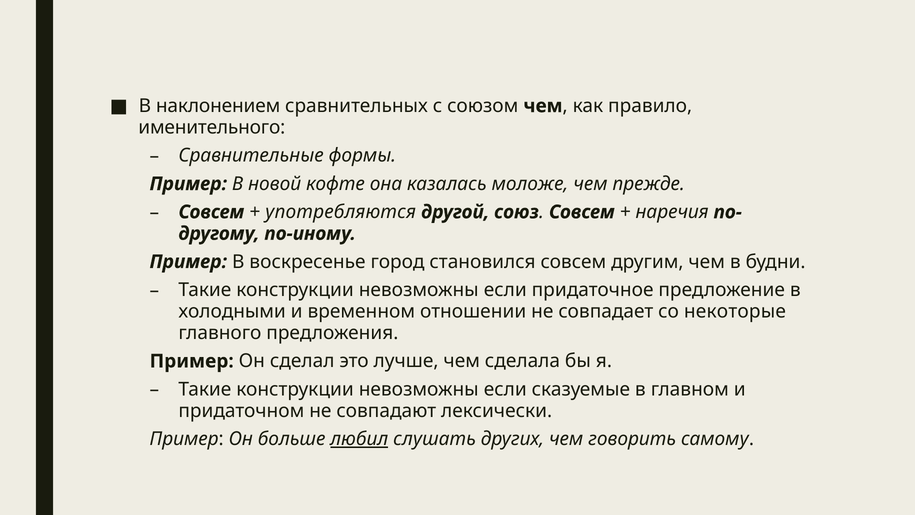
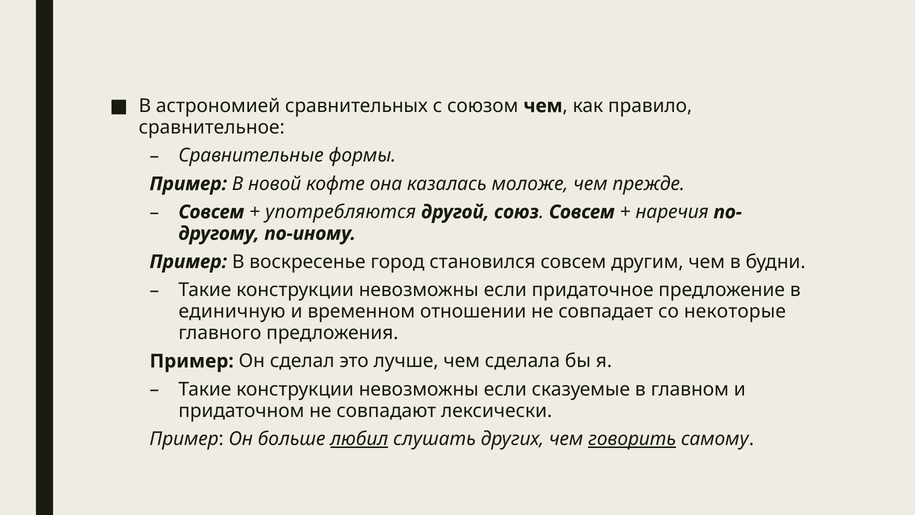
наклонением: наклонением -> астрономией
именительного: именительного -> сравнительное
холодными: холодными -> единичную
говорить underline: none -> present
